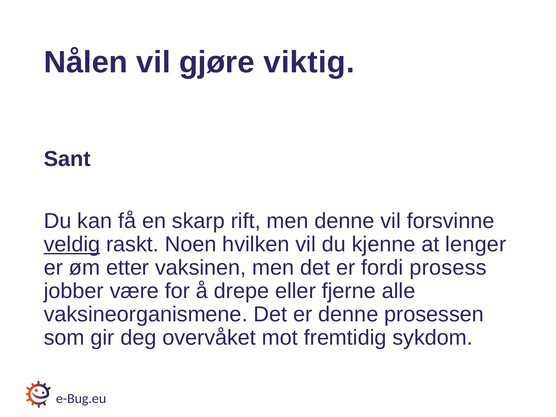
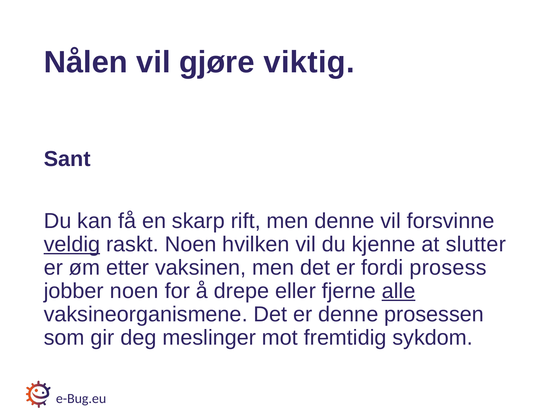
lenger: lenger -> slutter
jobber være: være -> noen
alle underline: none -> present
overvåket: overvåket -> meslinger
